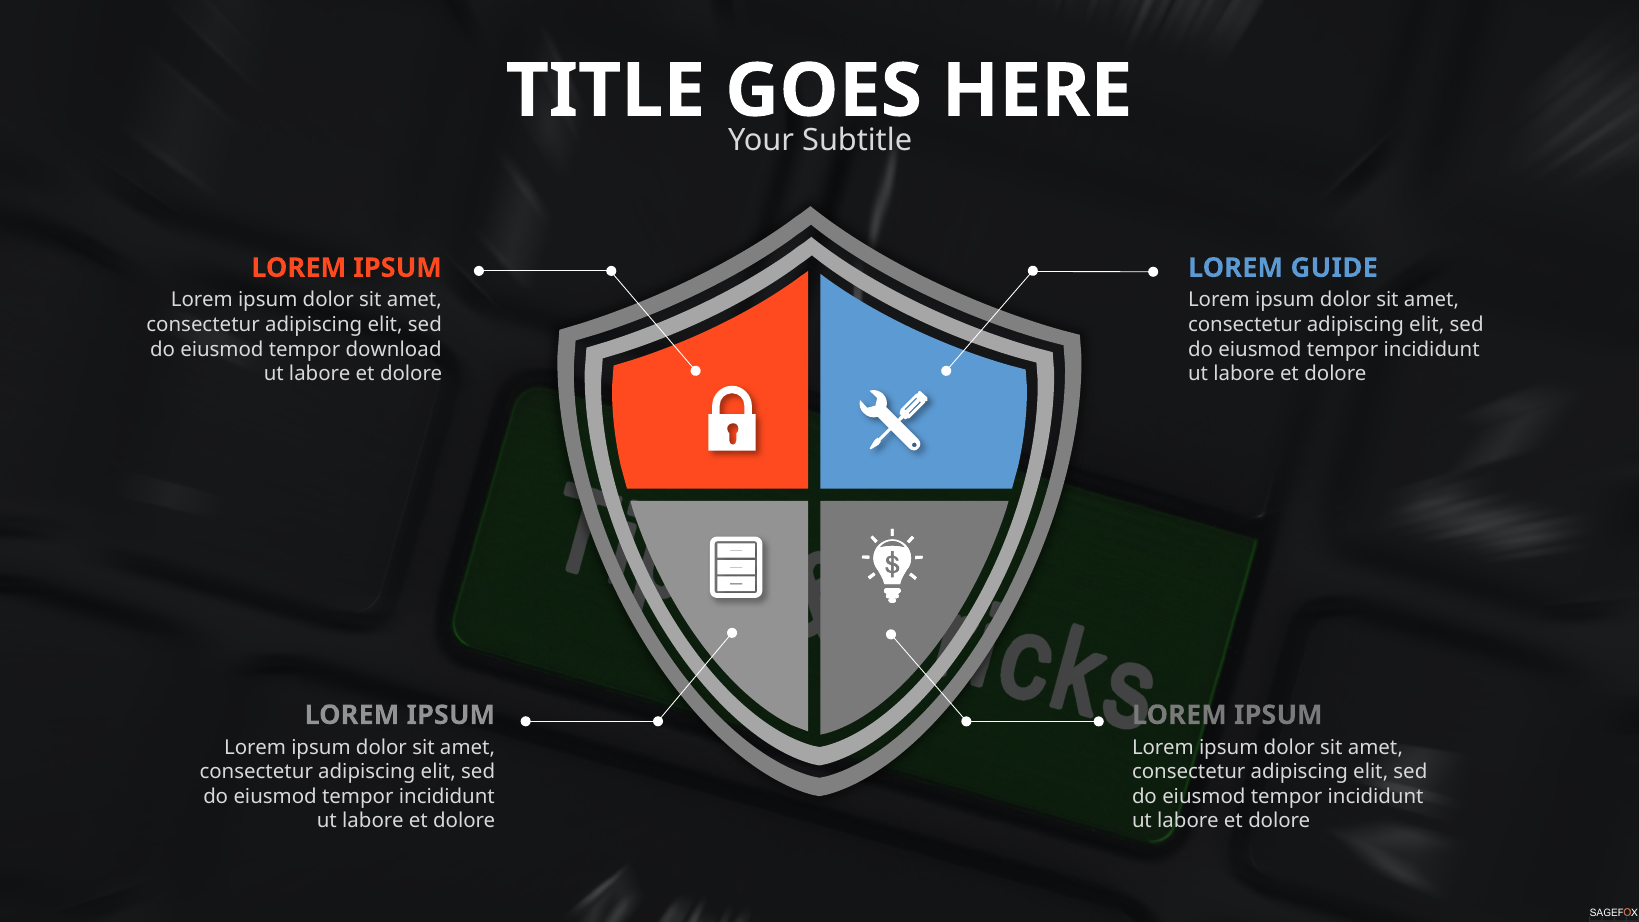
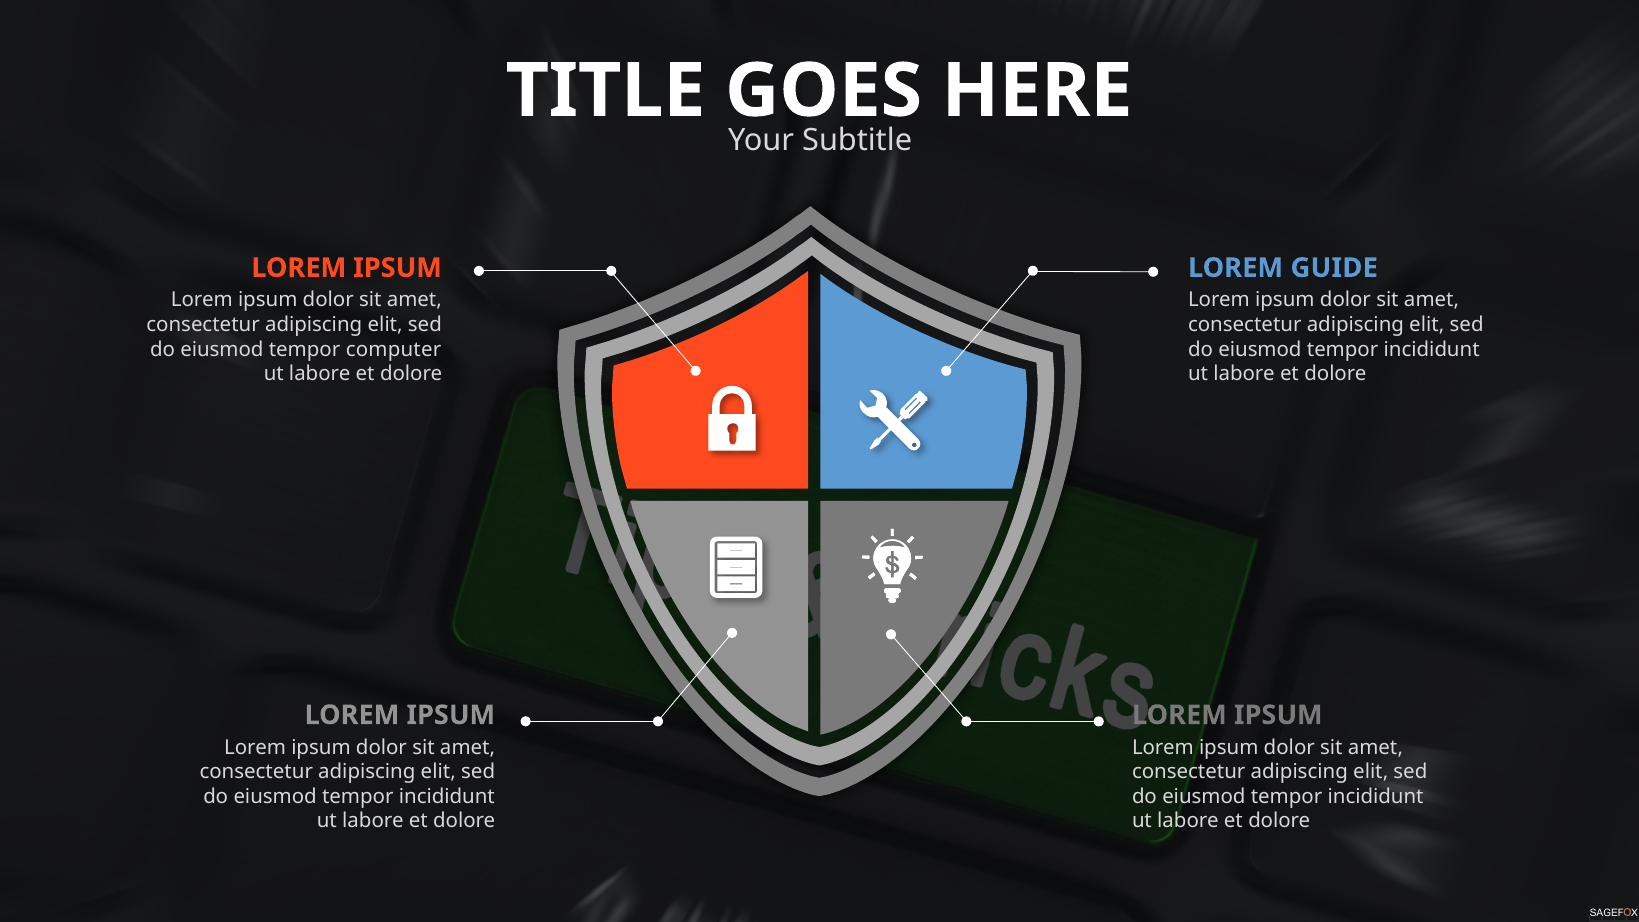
download: download -> computer
